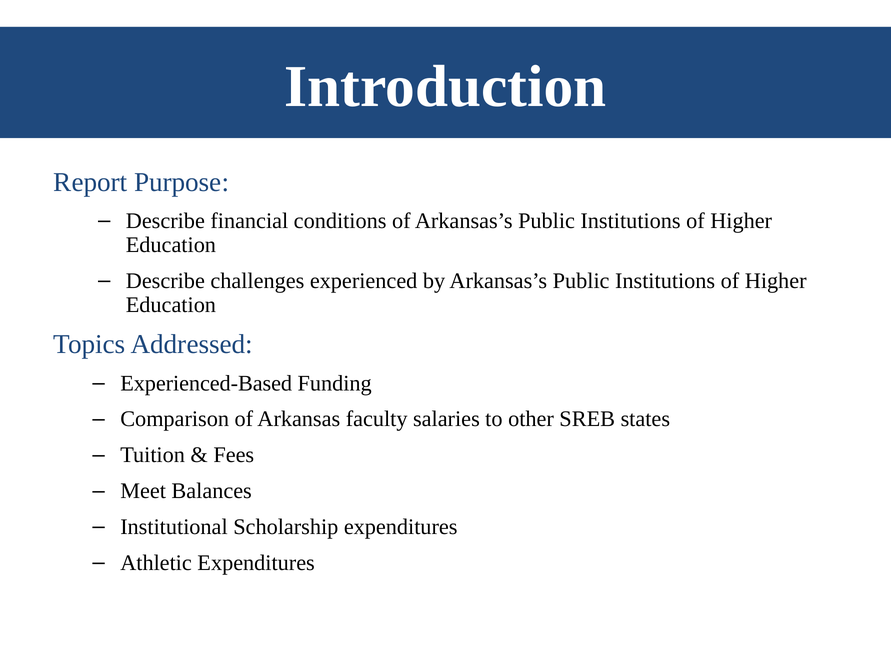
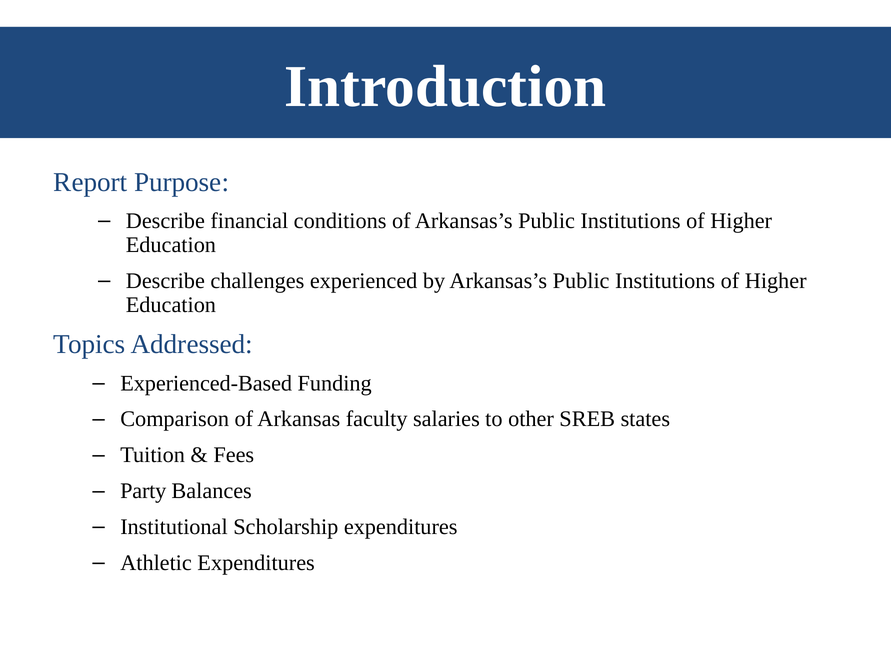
Meet: Meet -> Party
